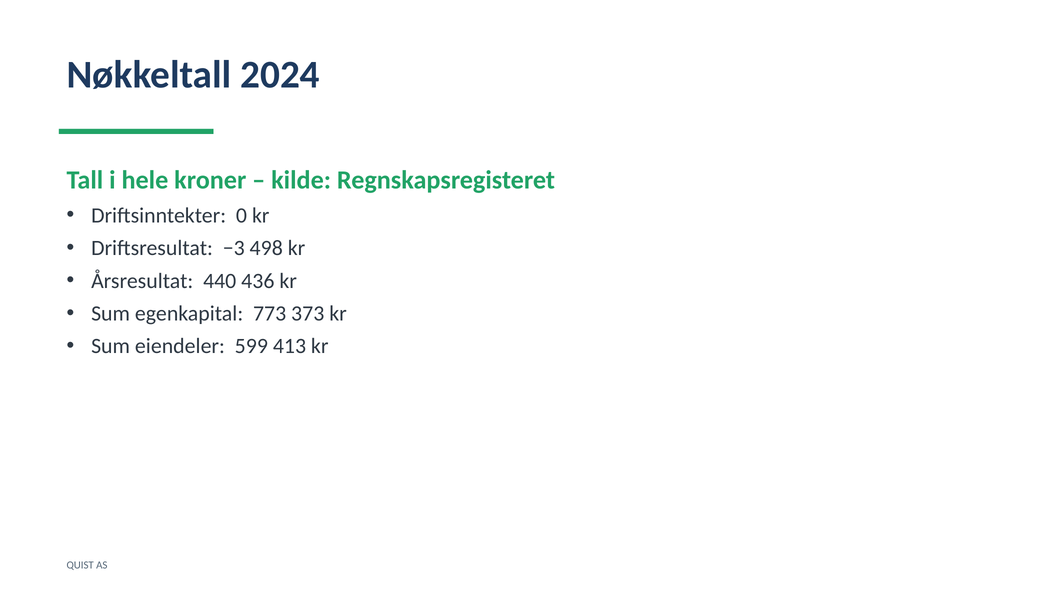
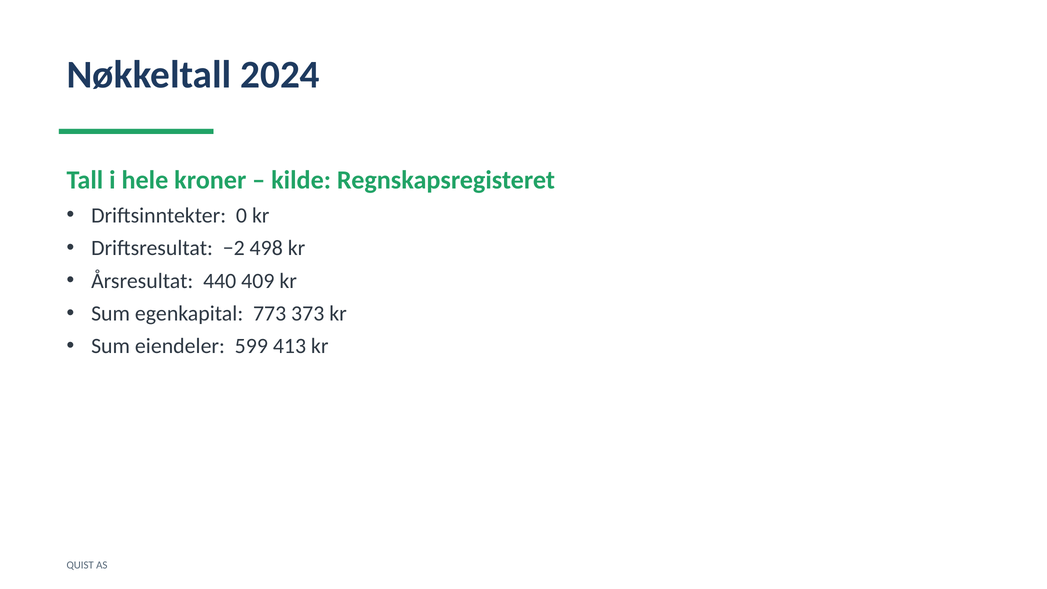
−3: −3 -> −2
436: 436 -> 409
